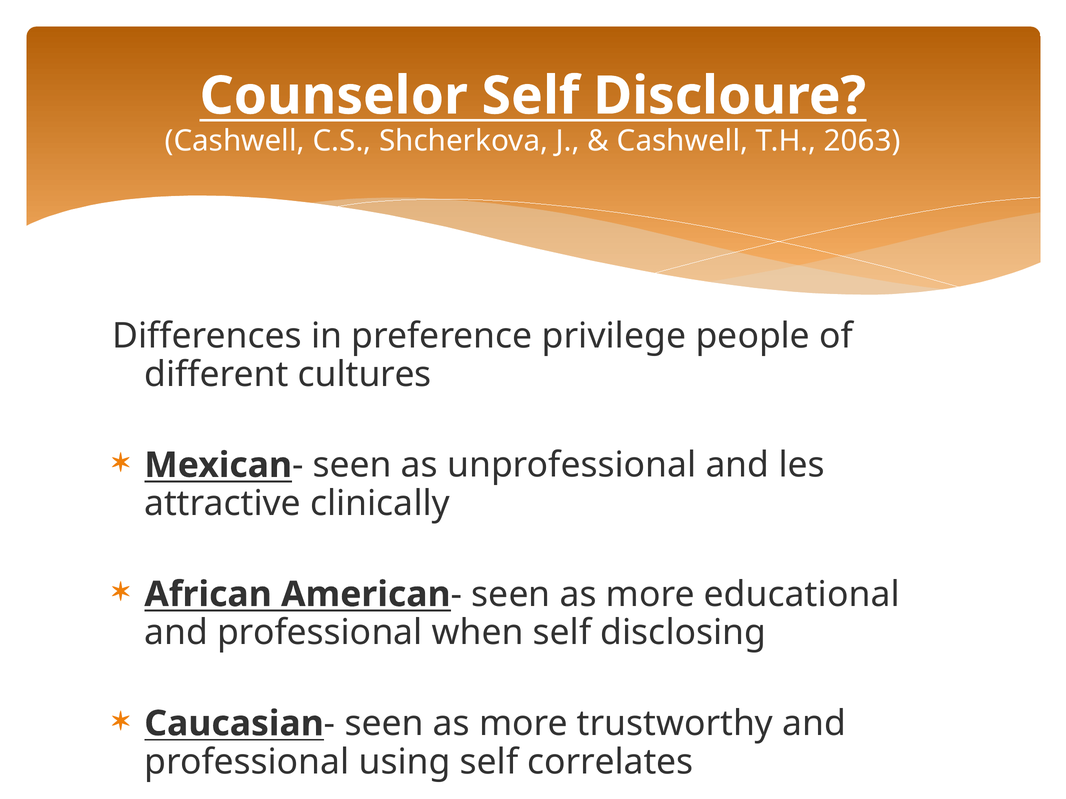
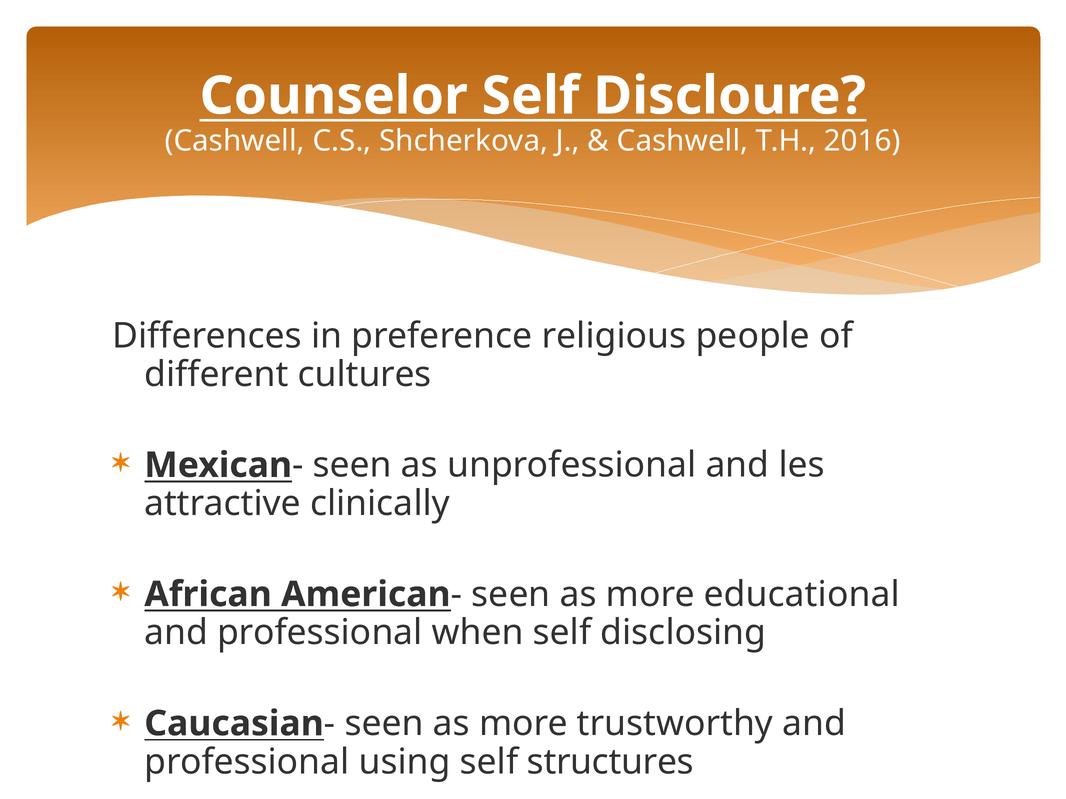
2063: 2063 -> 2016
privilege: privilege -> religious
correlates: correlates -> structures
